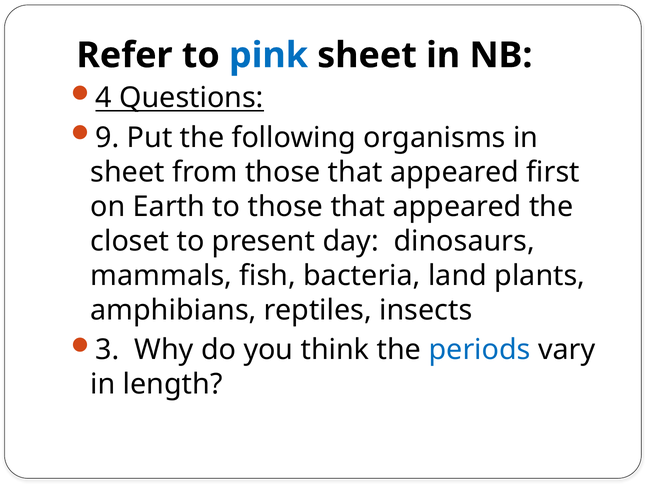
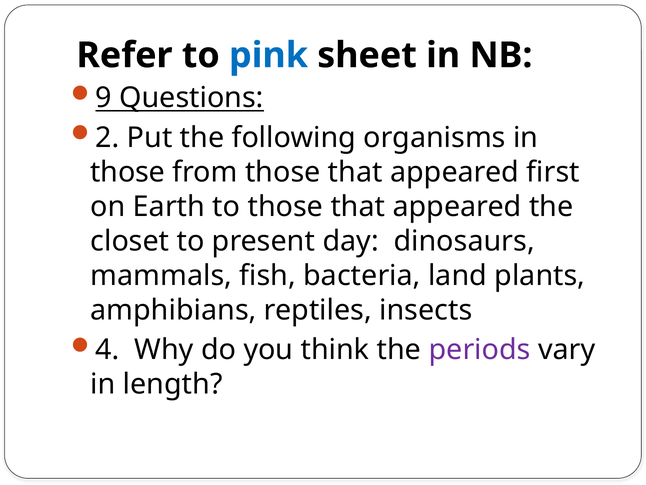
4: 4 -> 9
9: 9 -> 2
sheet at (128, 172): sheet -> those
3: 3 -> 4
periods colour: blue -> purple
